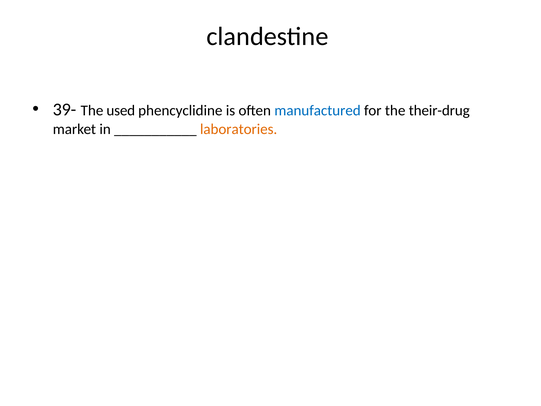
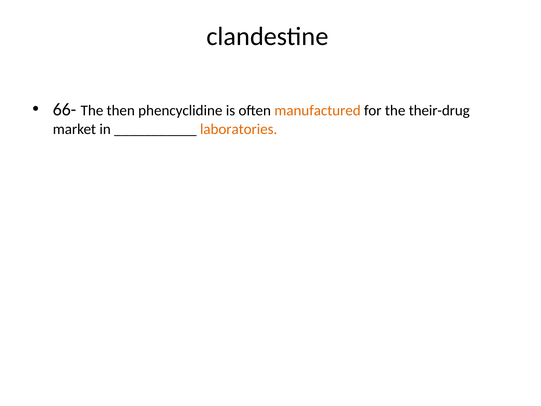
39-: 39- -> 66-
used: used -> then
manufactured colour: blue -> orange
